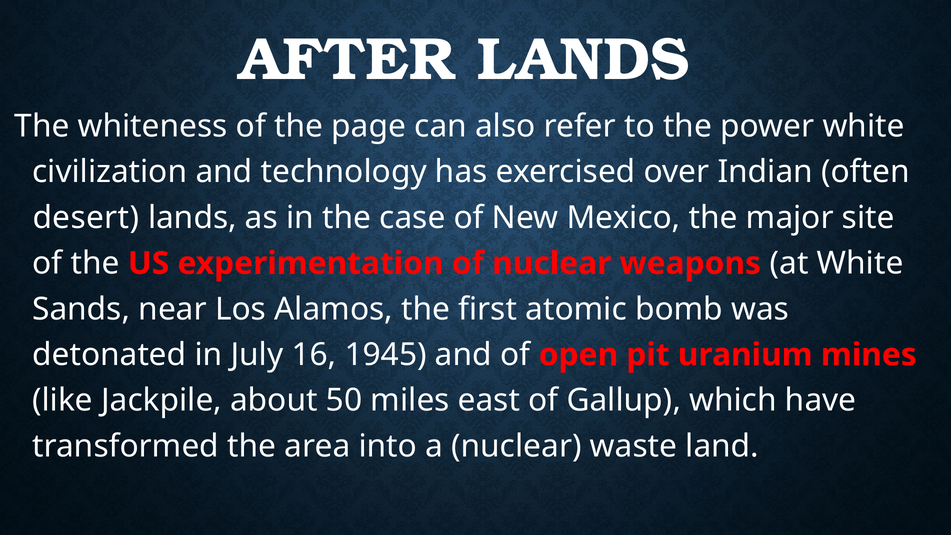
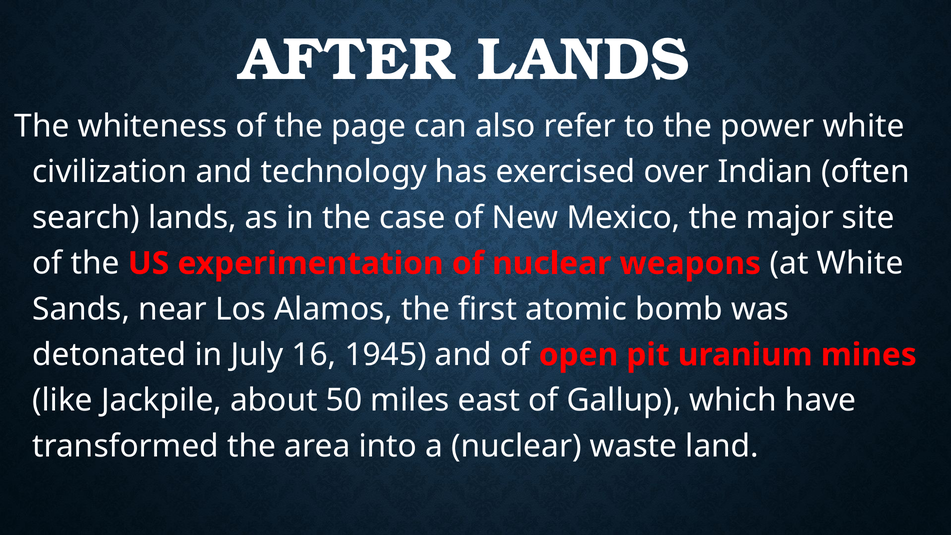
desert: desert -> search
